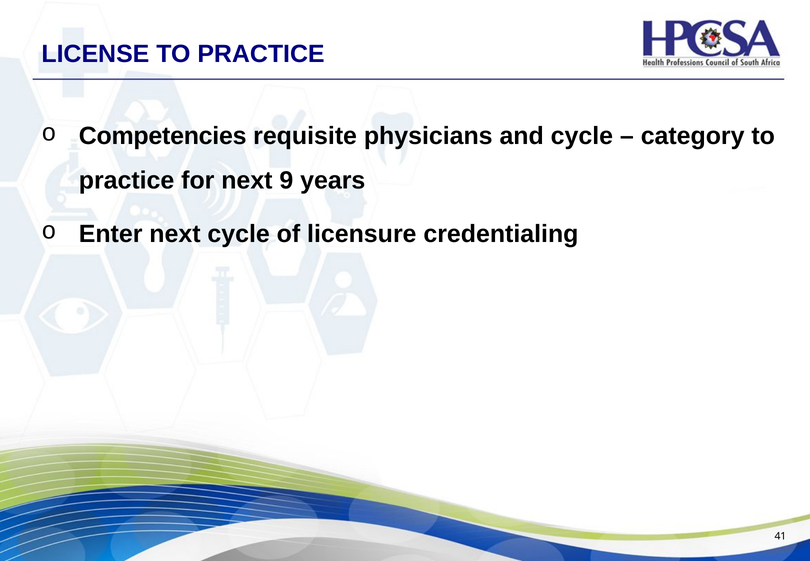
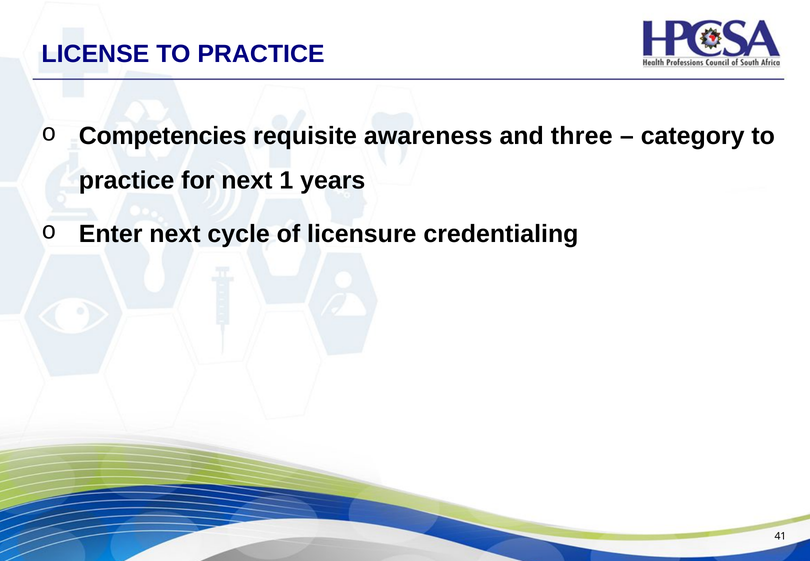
physicians: physicians -> awareness
and cycle: cycle -> three
9: 9 -> 1
